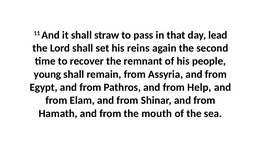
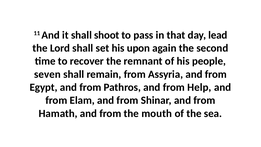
straw: straw -> shoot
reins: reins -> upon
young: young -> seven
